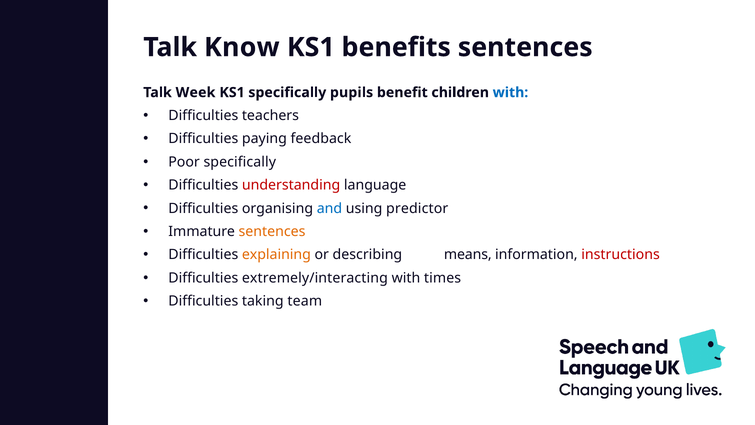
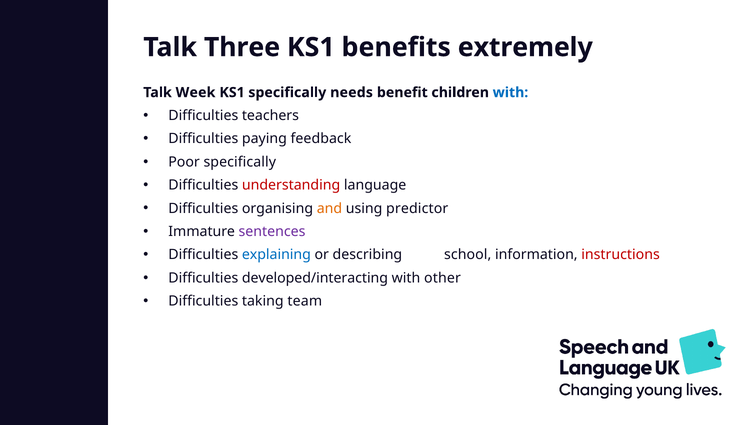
Know: Know -> Three
benefits sentences: sentences -> extremely
pupils: pupils -> needs
and colour: blue -> orange
sentences at (272, 231) colour: orange -> purple
explaining colour: orange -> blue
means: means -> school
extremely/interacting: extremely/interacting -> developed/interacting
times: times -> other
